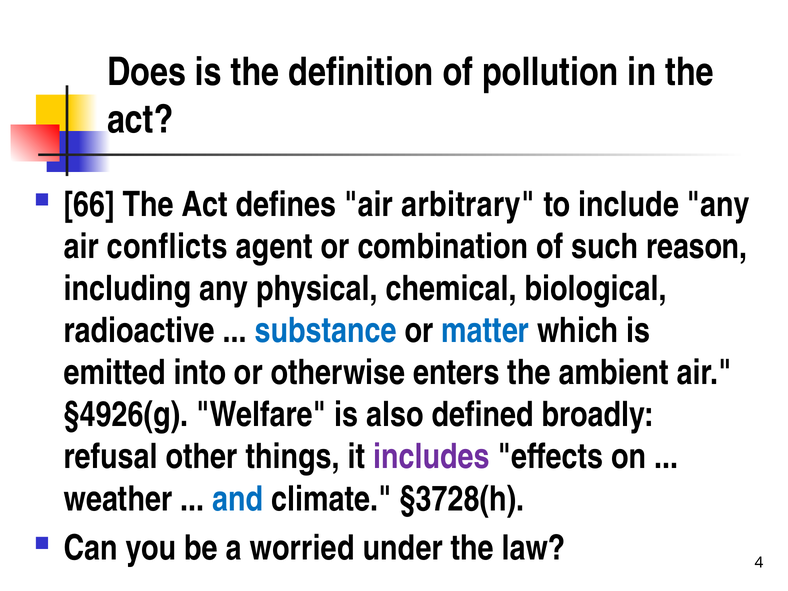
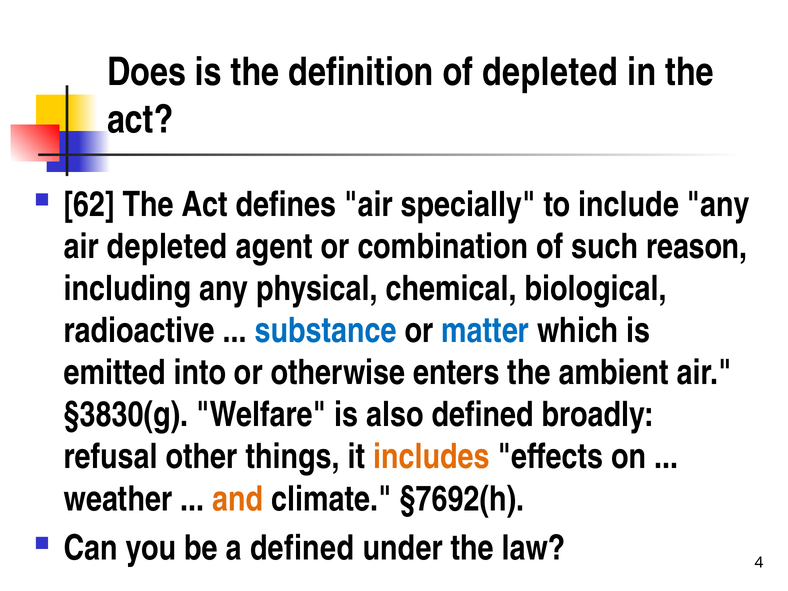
of pollution: pollution -> depleted
66: 66 -> 62
arbitrary: arbitrary -> specially
air conflicts: conflicts -> depleted
§4926(g: §4926(g -> §3830(g
includes colour: purple -> orange
and colour: blue -> orange
§3728(h: §3728(h -> §7692(h
a worried: worried -> defined
